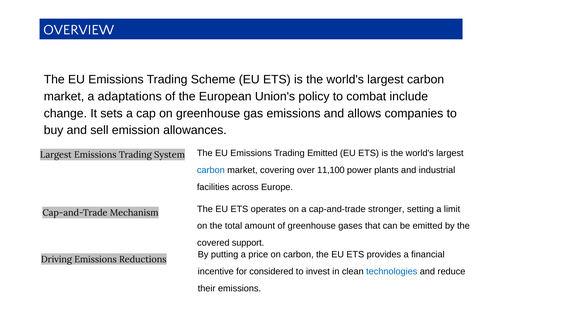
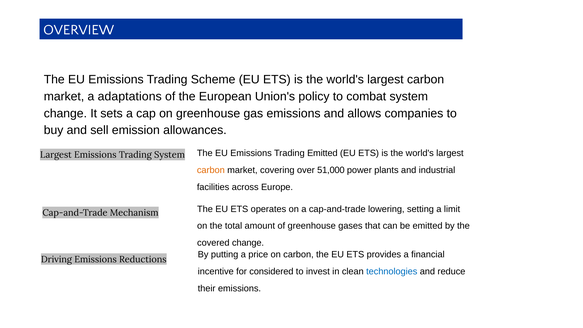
combat include: include -> system
carbon at (211, 170) colour: blue -> orange
11,100: 11,100 -> 51,000
stronger: stronger -> lowering
covered support: support -> change
